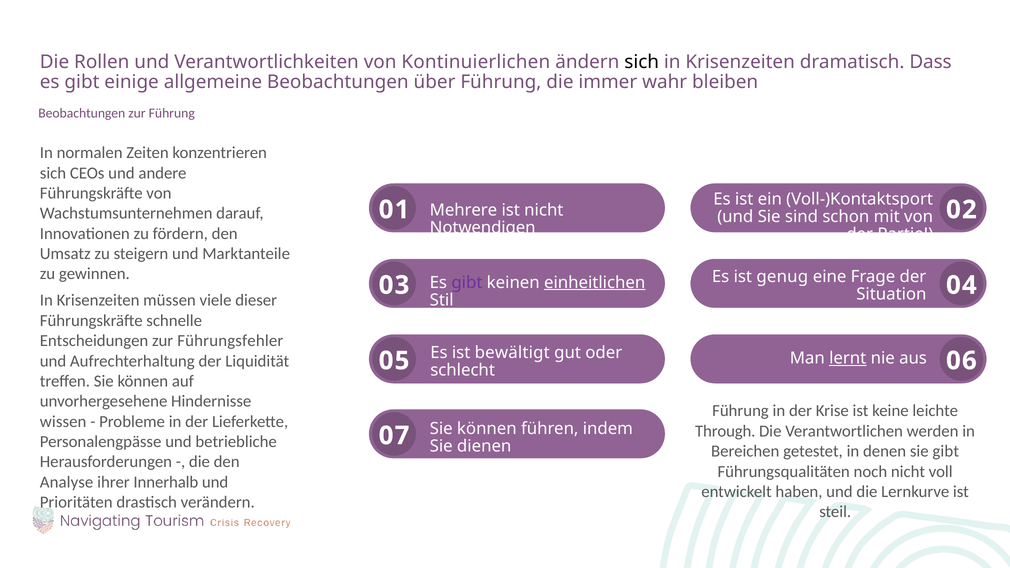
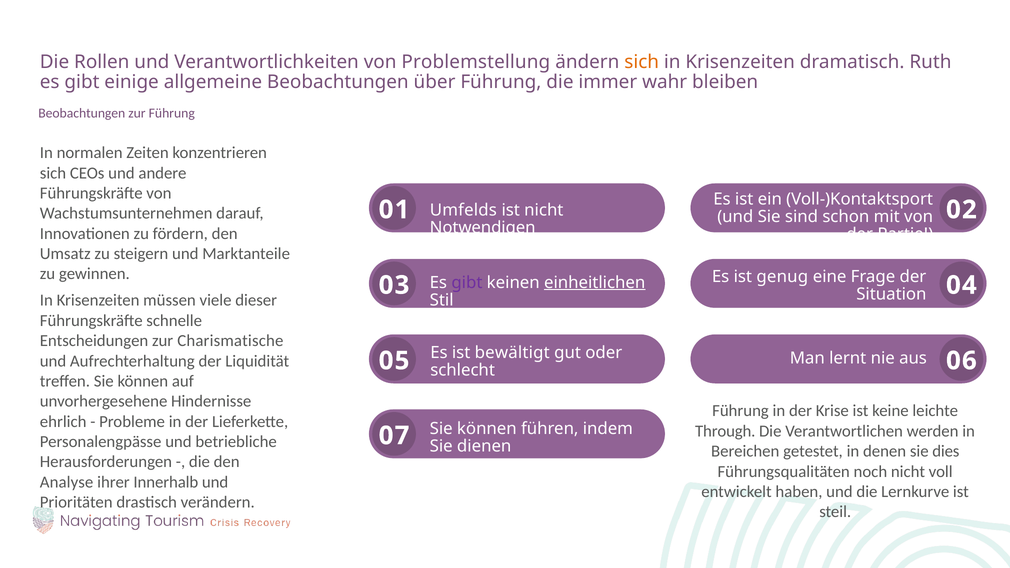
Kontinuierlichen: Kontinuierlichen -> Problemstellung
sich at (642, 62) colour: black -> orange
Dass: Dass -> Ruth
Mehrere: Mehrere -> Umfelds
Führungsfehler: Führungsfehler -> Charismatische
lernt underline: present -> none
wissen: wissen -> ehrlich
sie gibt: gibt -> dies
